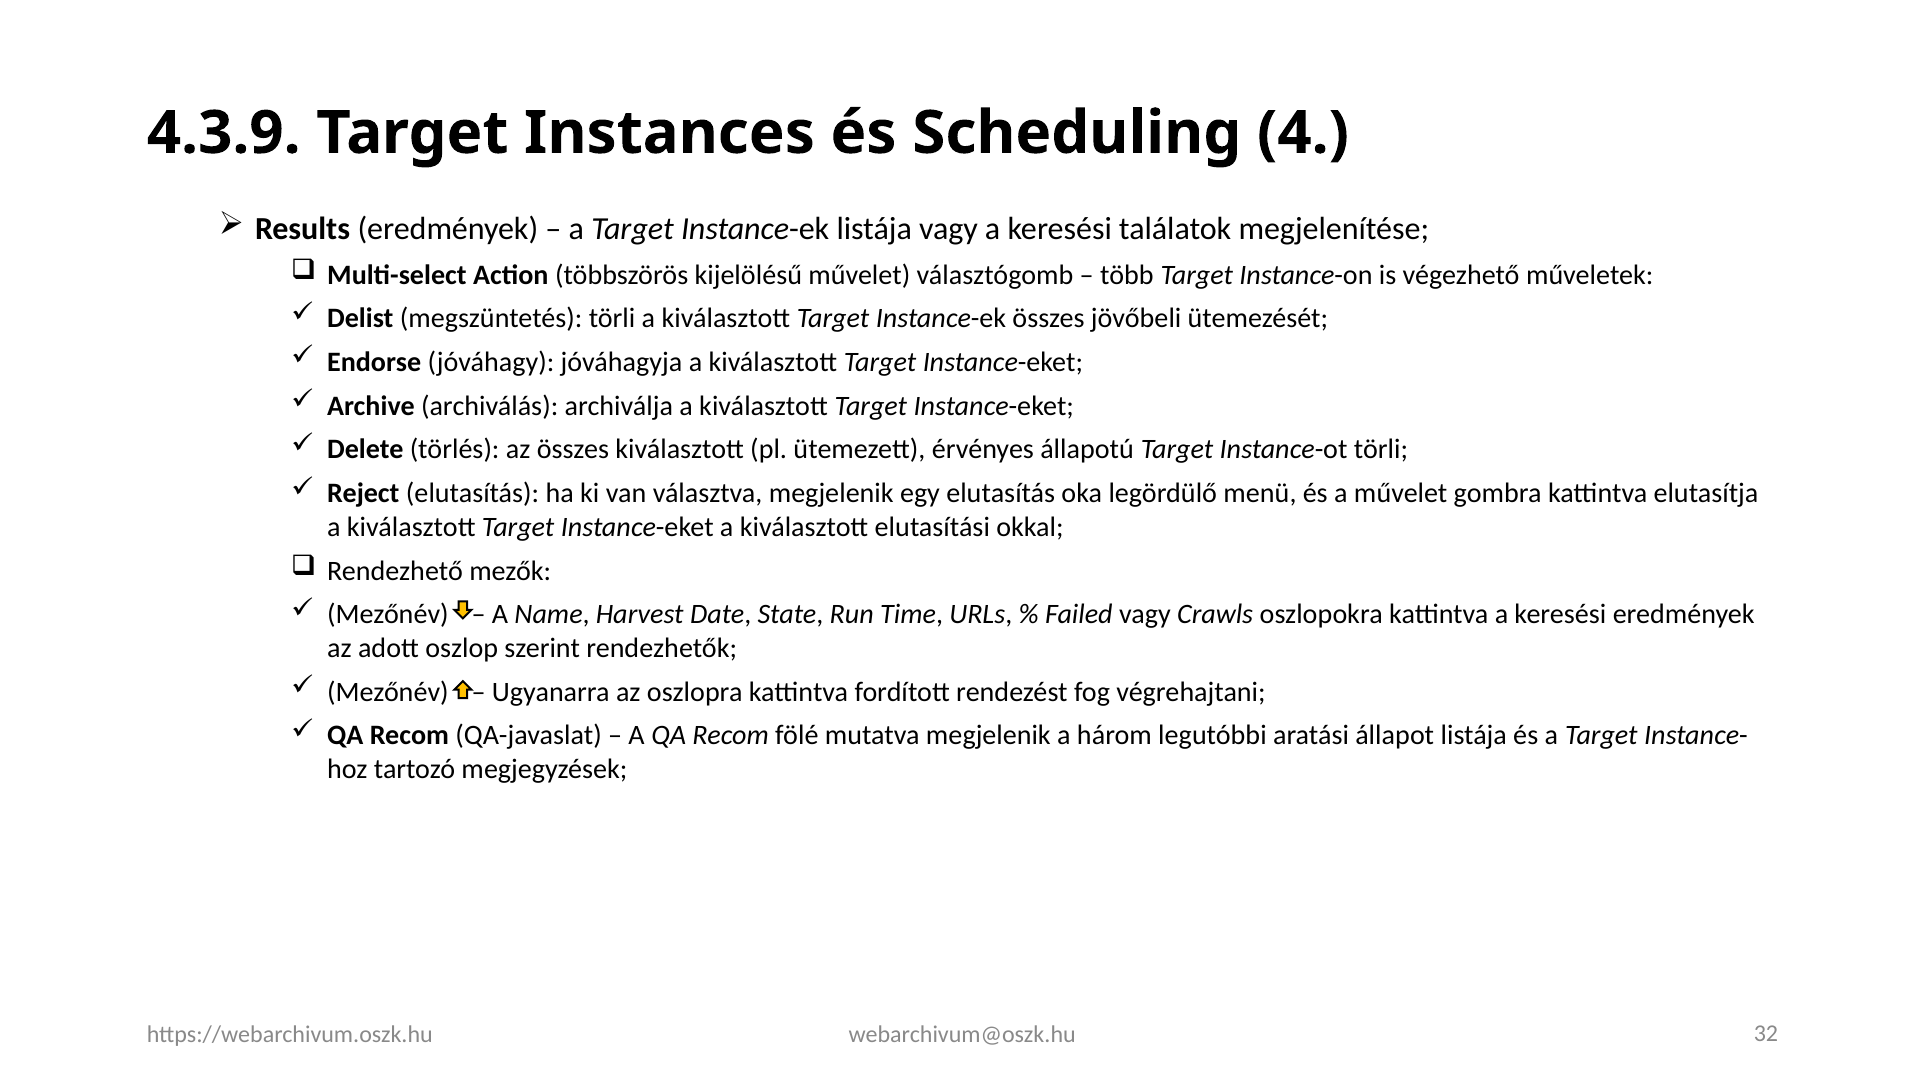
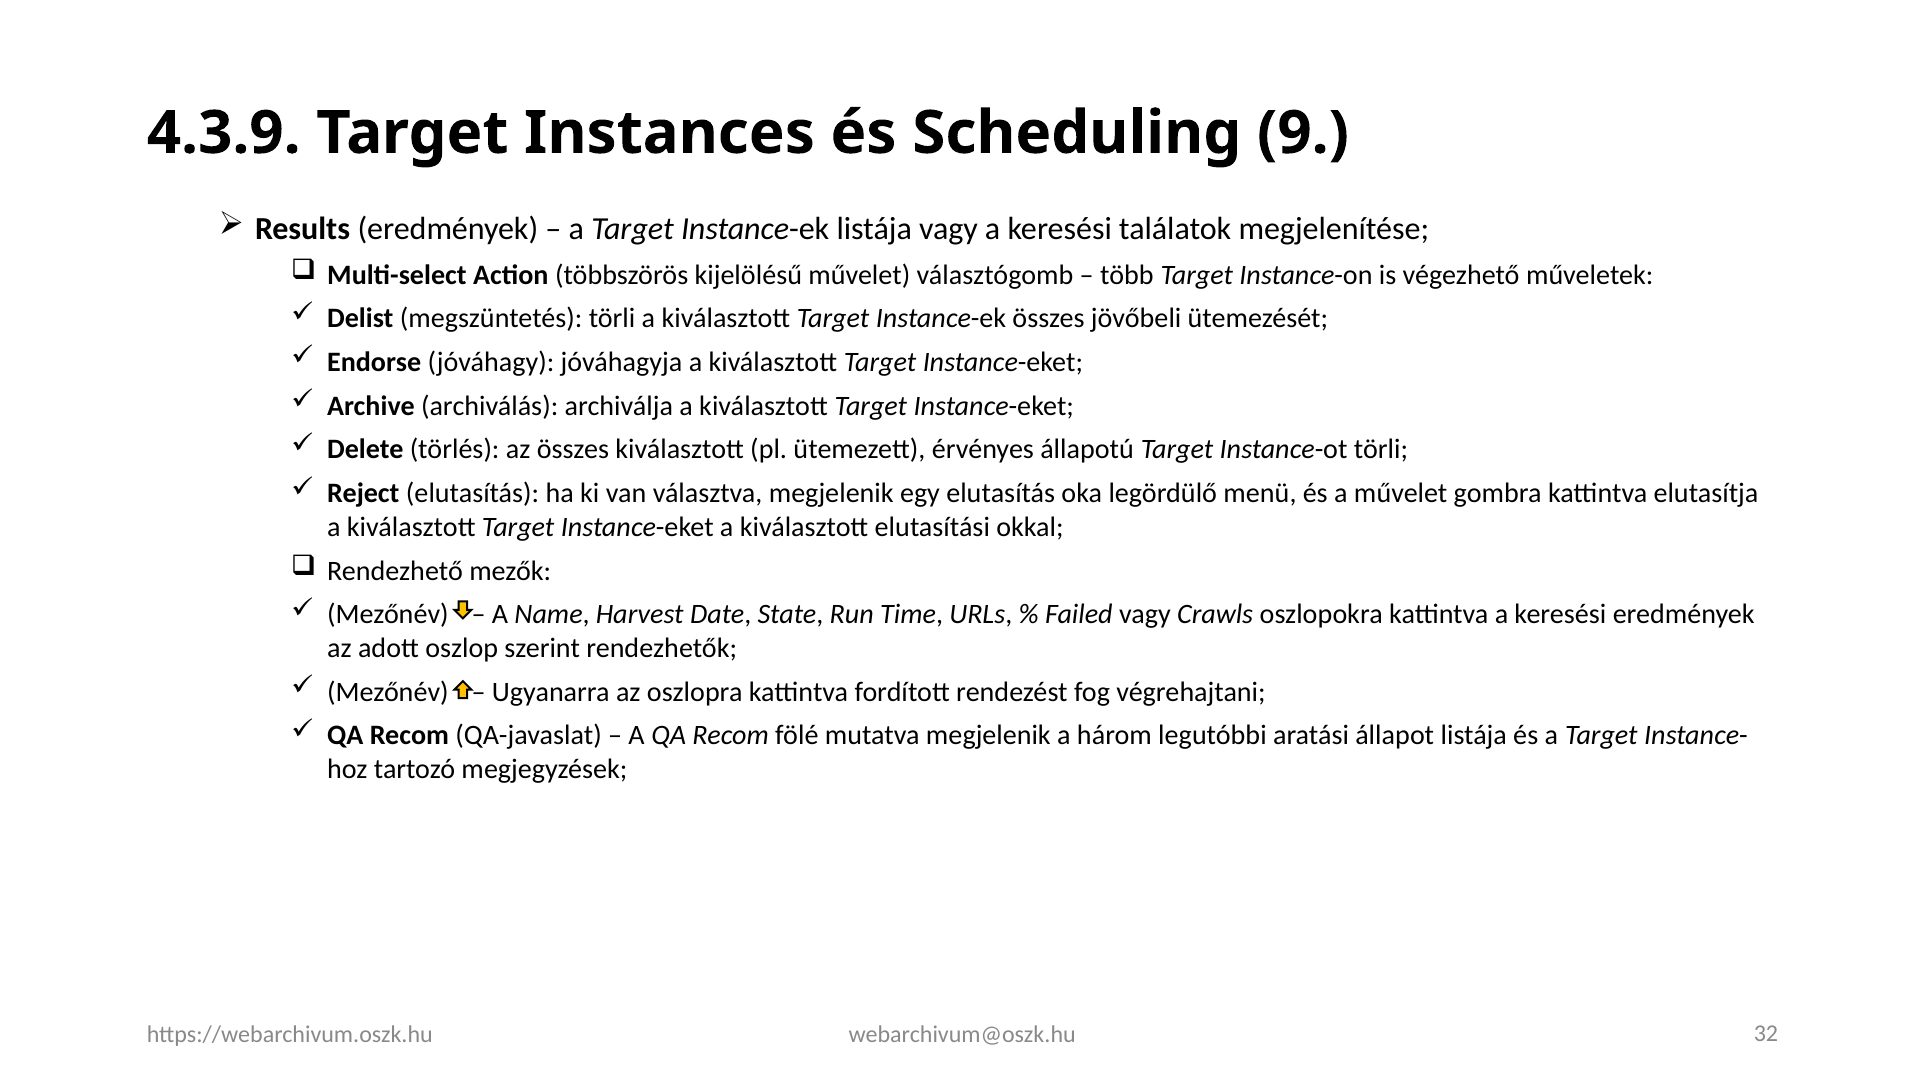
4: 4 -> 9
